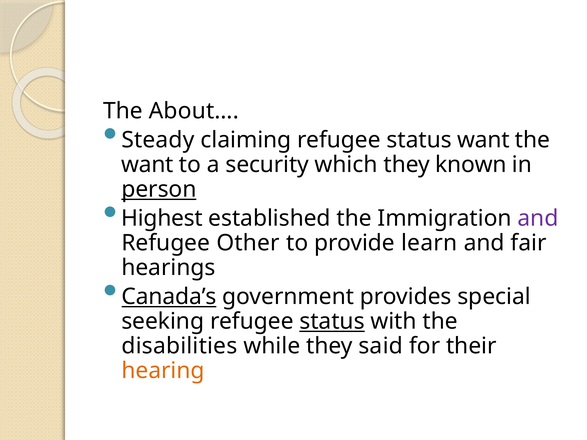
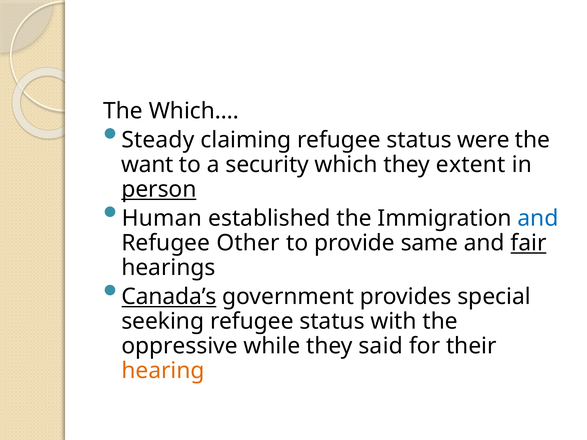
About…: About… -> Which…
status want: want -> were
known: known -> extent
Highest: Highest -> Human
and at (538, 219) colour: purple -> blue
learn: learn -> same
fair underline: none -> present
status at (332, 322) underline: present -> none
disabilities: disabilities -> oppressive
